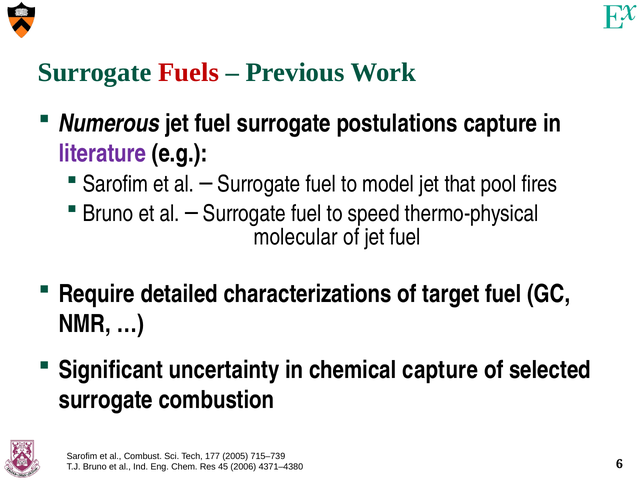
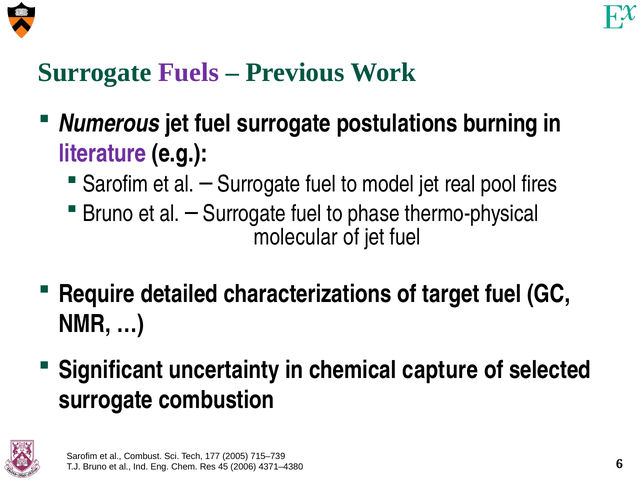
Fuels colour: red -> purple
postulations capture: capture -> burning
that: that -> real
speed: speed -> phase
